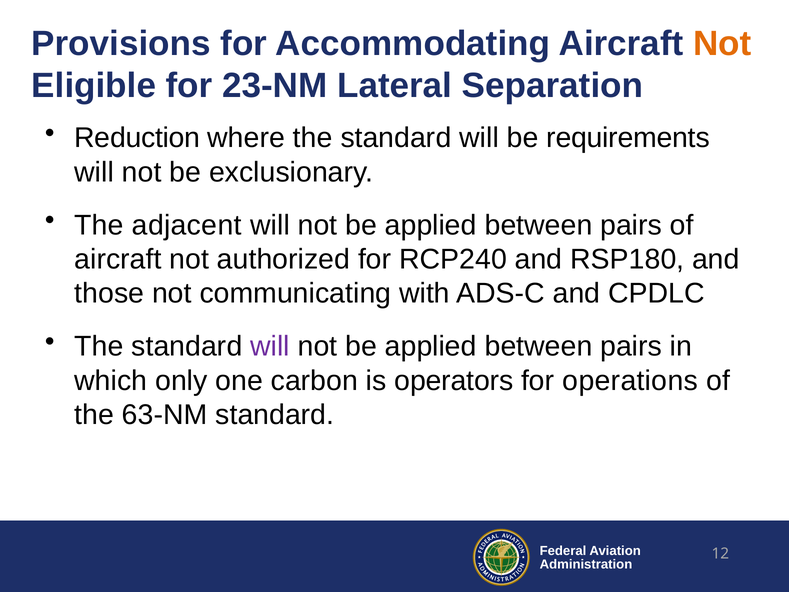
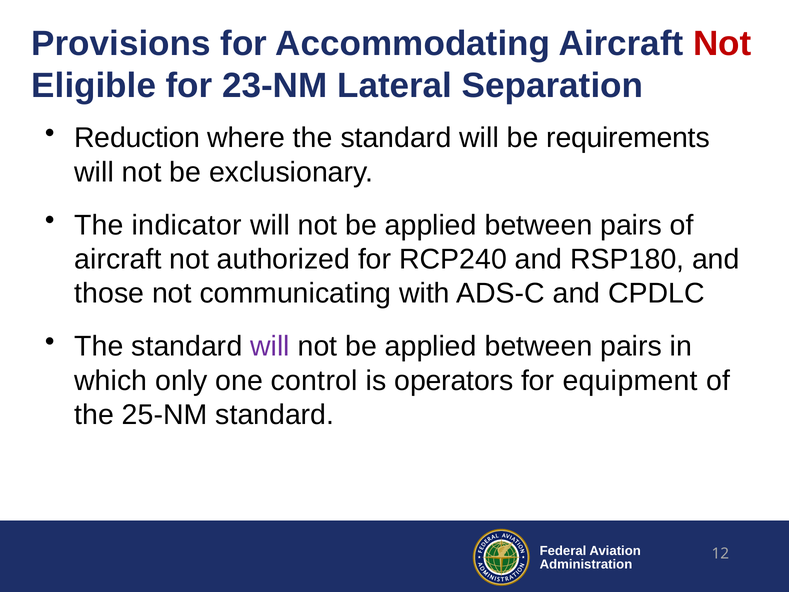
Not at (722, 44) colour: orange -> red
adjacent: adjacent -> indicator
carbon: carbon -> control
operations: operations -> equipment
63-NM: 63-NM -> 25-NM
